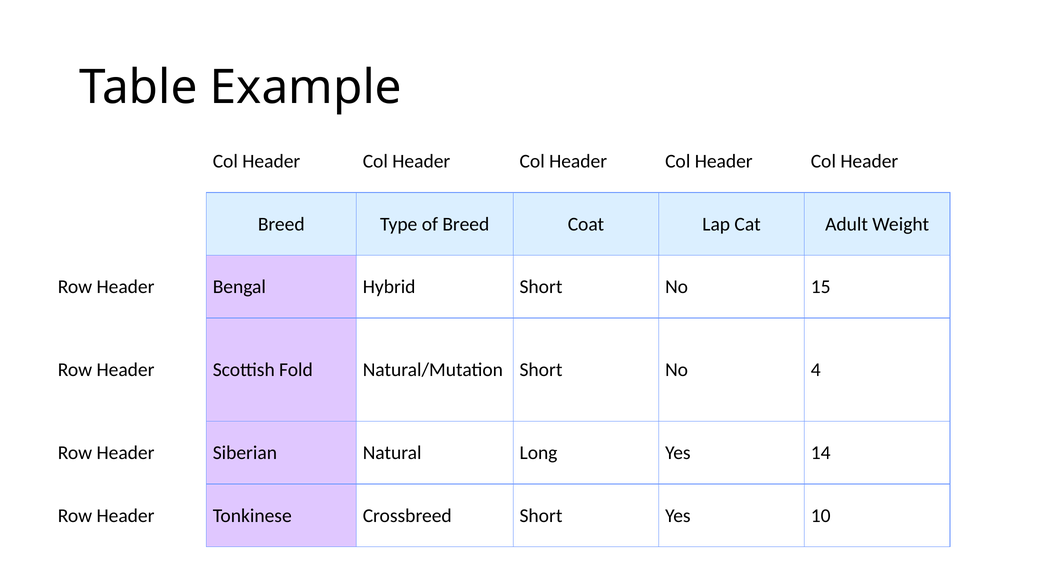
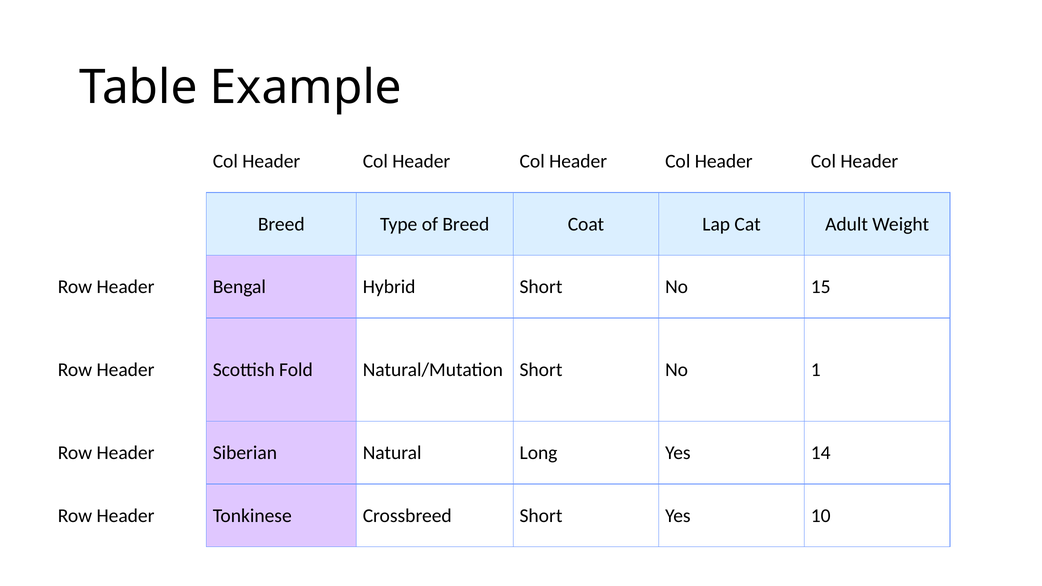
4: 4 -> 1
